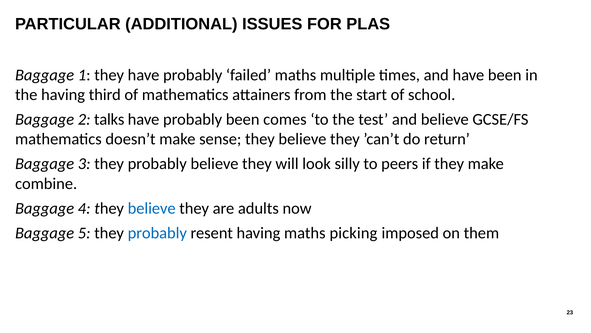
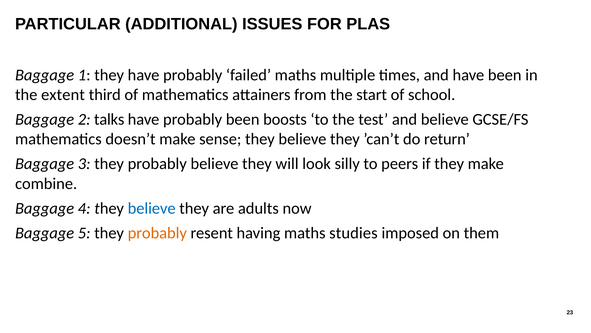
the having: having -> extent
comes: comes -> boosts
probably at (157, 233) colour: blue -> orange
picking: picking -> studies
